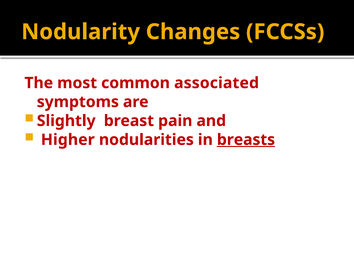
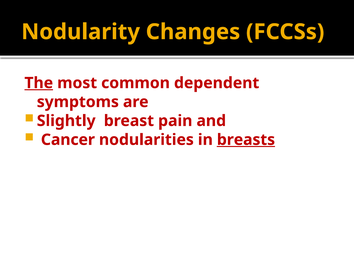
The underline: none -> present
associated: associated -> dependent
Higher: Higher -> Cancer
